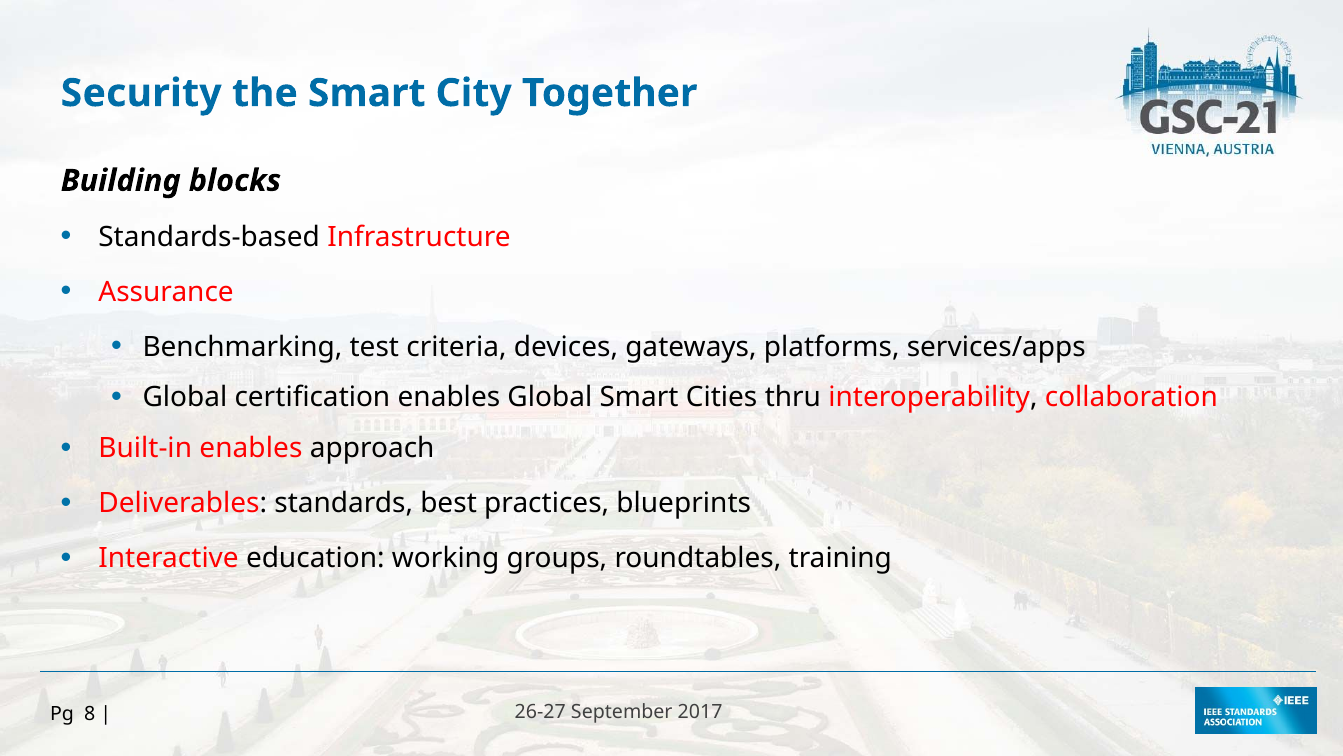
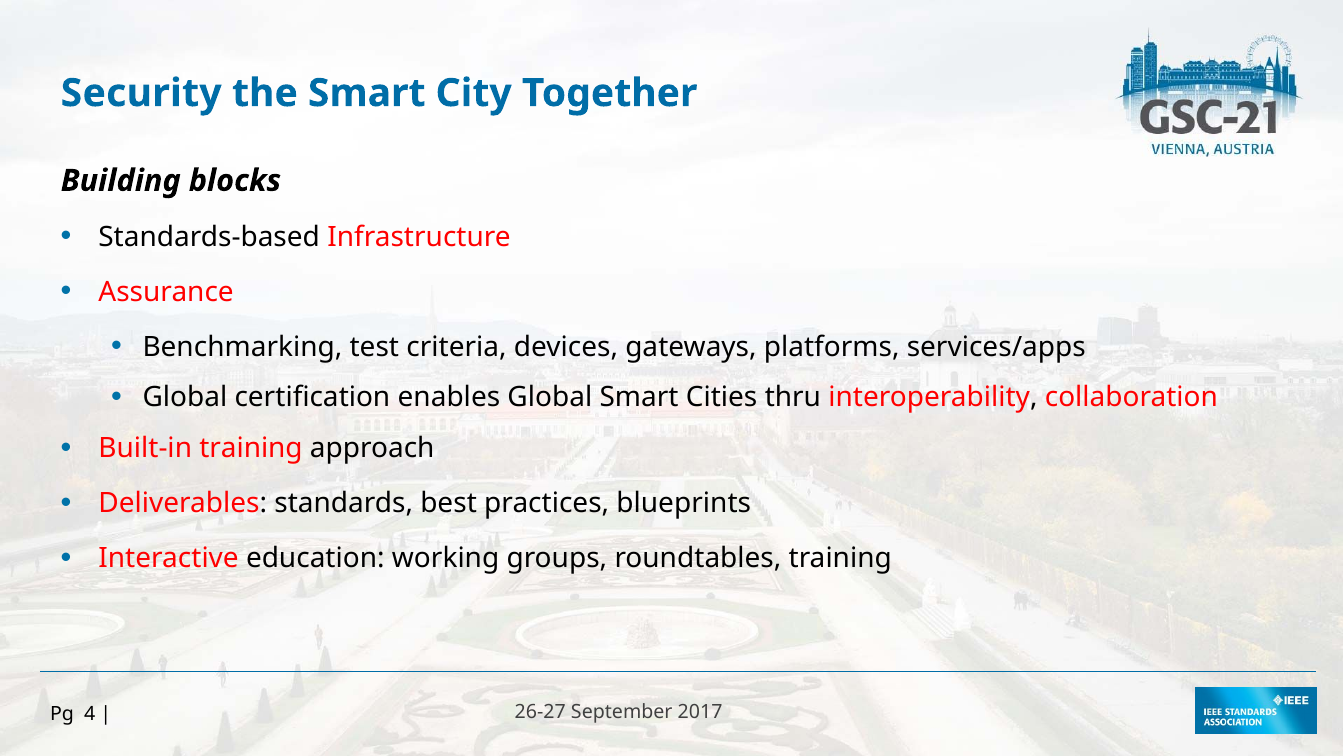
Built-in enables: enables -> training
8: 8 -> 4
